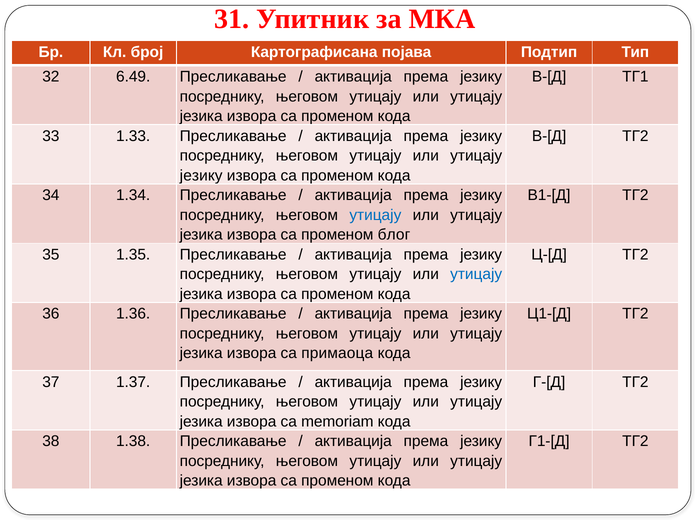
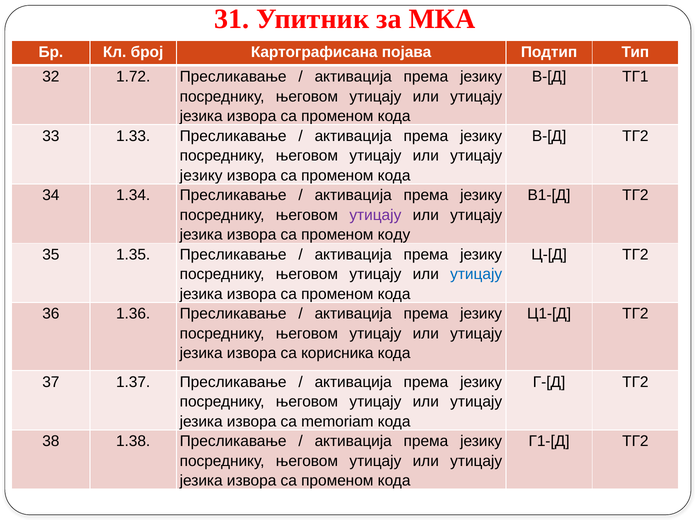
6.49: 6.49 -> 1.72
утицају at (375, 215) colour: blue -> purple
блог: блог -> коду
примаоца: примаоца -> корисника
